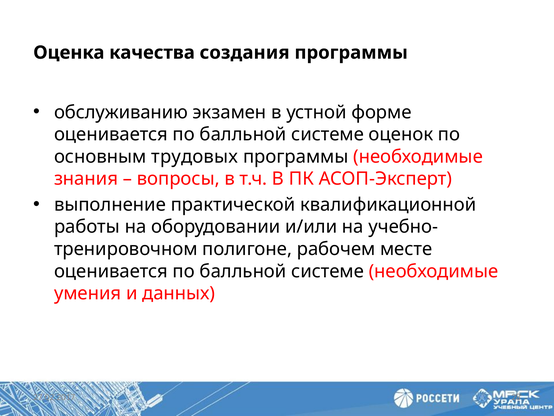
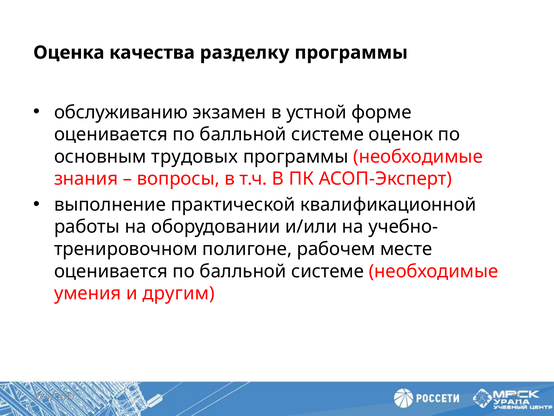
создания: создания -> разделку
данных: данных -> другим
